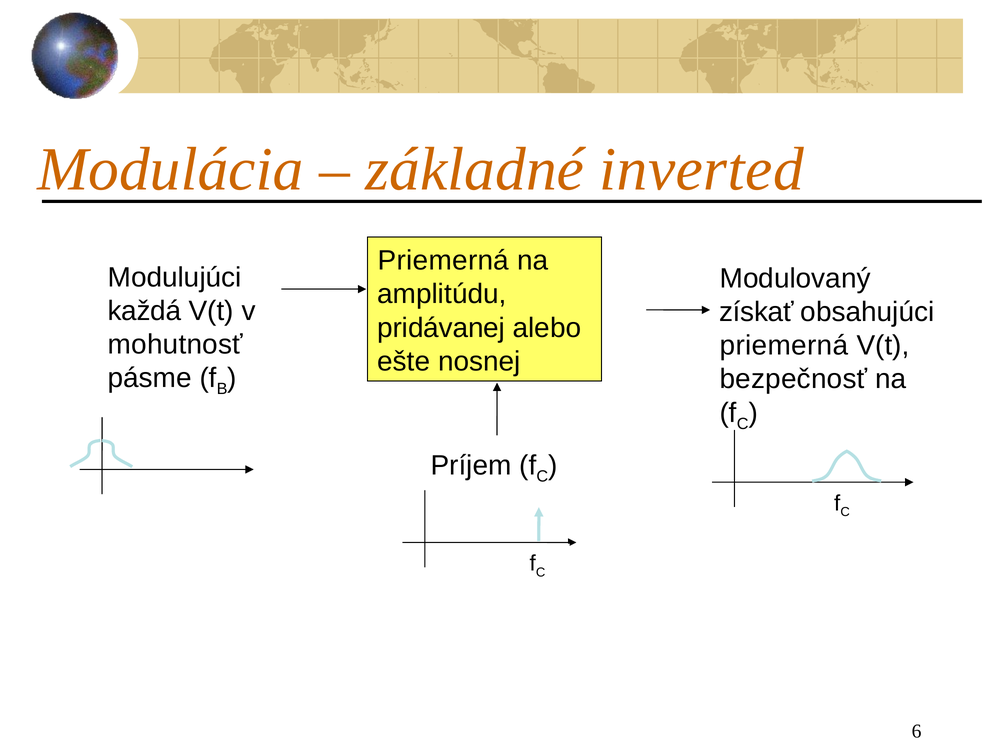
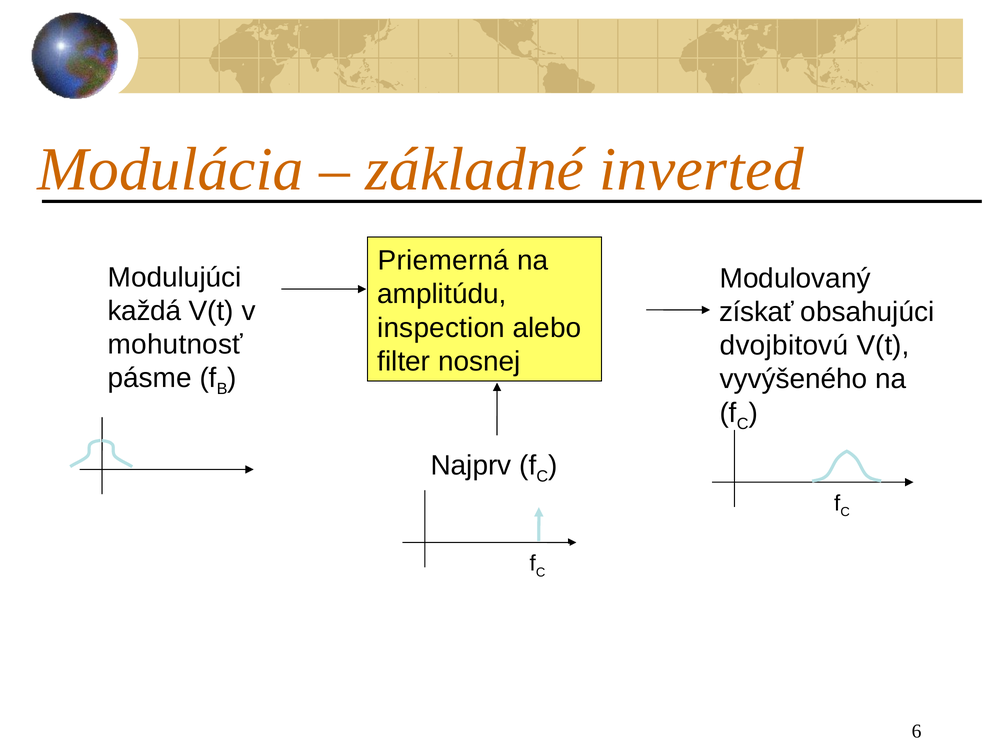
pridávanej: pridávanej -> inspection
priemerná at (784, 346): priemerná -> dvojbitovú
ešte: ešte -> filter
bezpečnosť: bezpečnosť -> vyvýšeného
Príjem: Príjem -> Najprv
